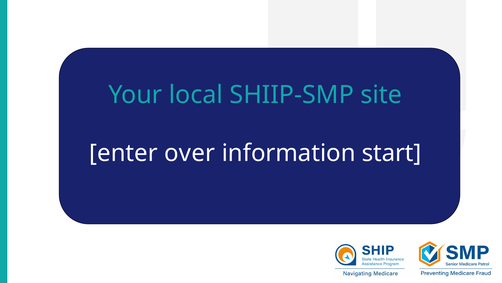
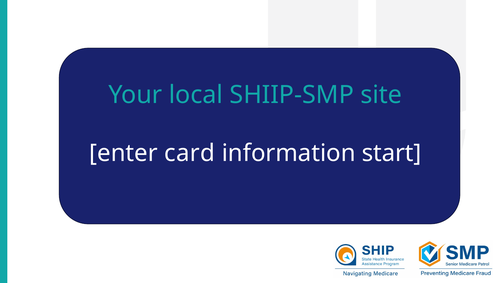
over: over -> card
